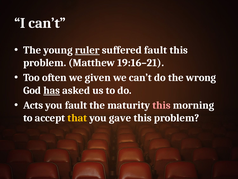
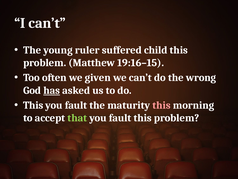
ruler underline: present -> none
suffered fault: fault -> child
19:16–21: 19:16–21 -> 19:16–15
Acts at (33, 105): Acts -> This
that colour: yellow -> light green
gave at (120, 118): gave -> fault
